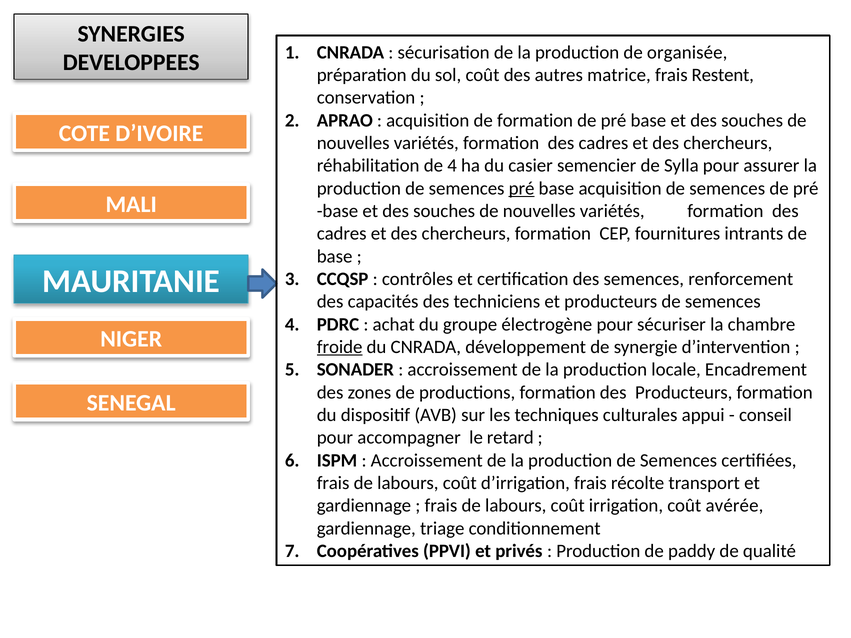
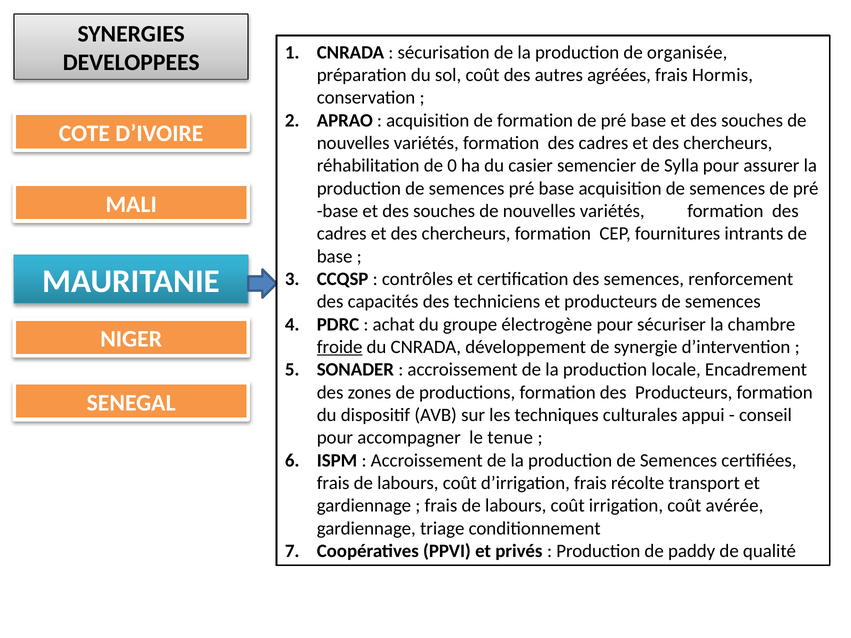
matrice: matrice -> agréées
Restent: Restent -> Hormis
de 4: 4 -> 0
pré at (522, 188) underline: present -> none
retard: retard -> tenue
